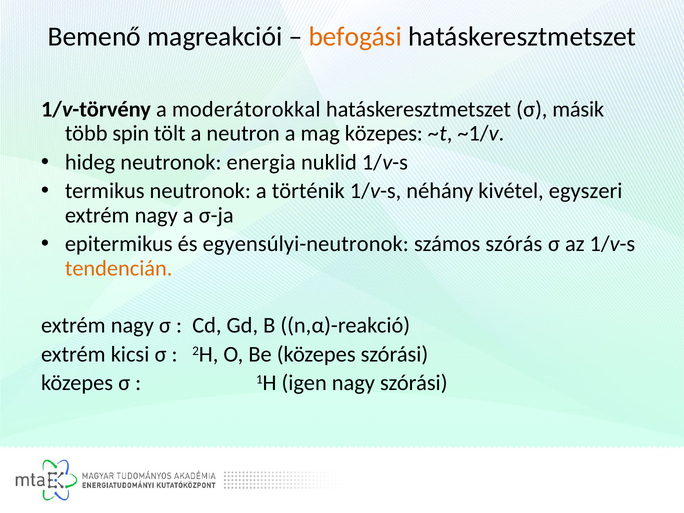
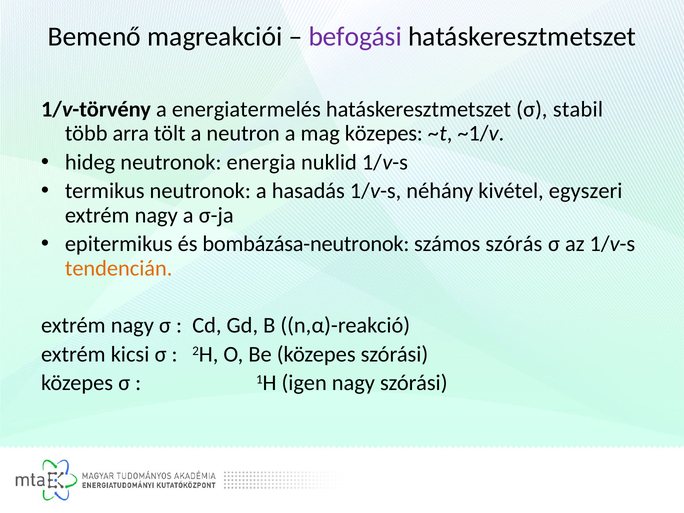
befogási colour: orange -> purple
moderátorokkal: moderátorokkal -> energiatermelés
másik: másik -> stabil
spin: spin -> arra
történik: történik -> hasadás
egyensúlyi-neutronok: egyensúlyi-neutronok -> bombázása-neutronok
